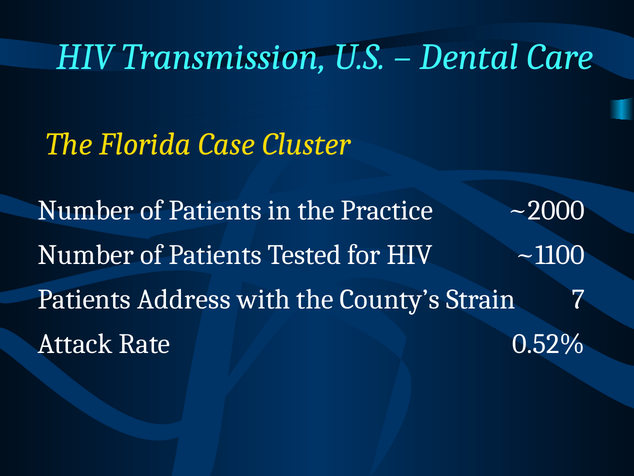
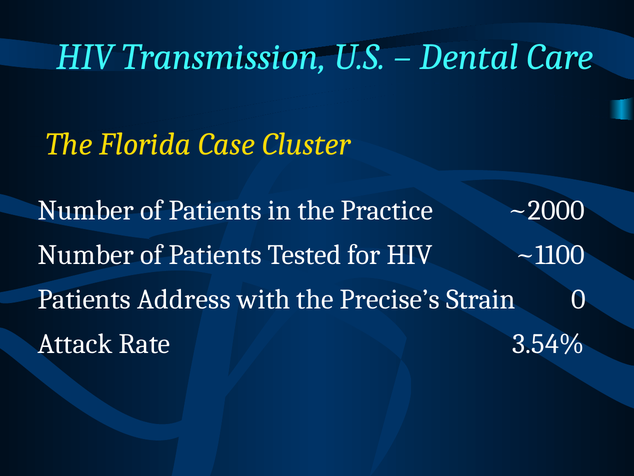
County’s: County’s -> Precise’s
7: 7 -> 0
0.52%: 0.52% -> 3.54%
